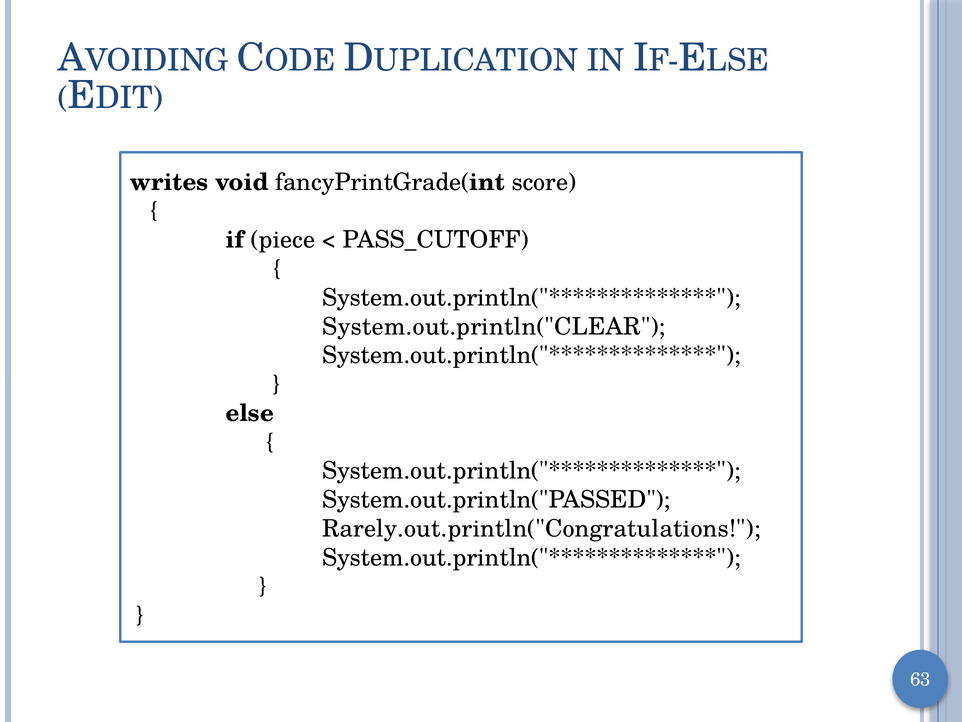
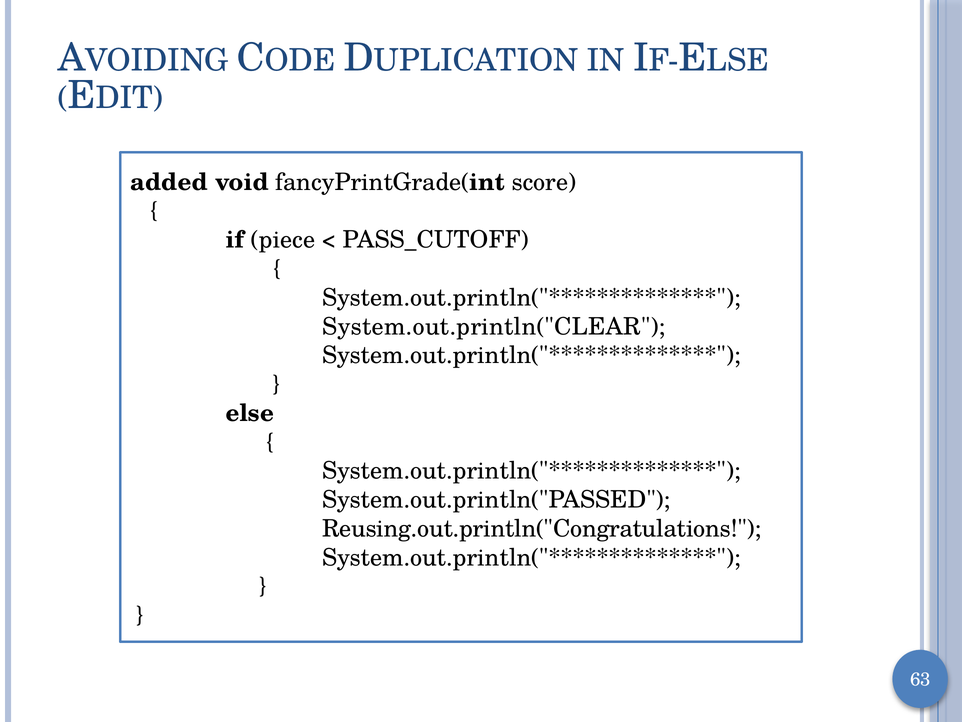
writes: writes -> added
Rarely.out.println("Congratulations: Rarely.out.println("Congratulations -> Reusing.out.println("Congratulations
